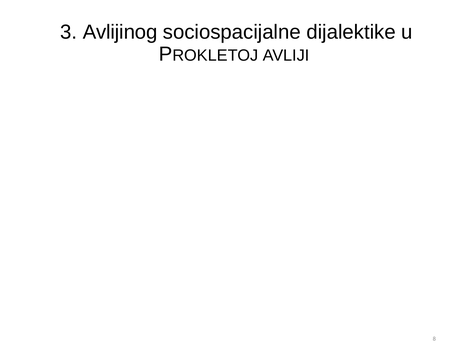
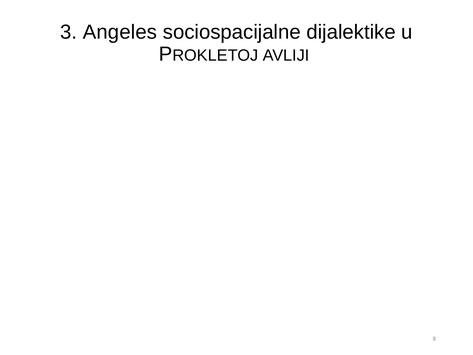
Avlijinog: Avlijinog -> Angeles
